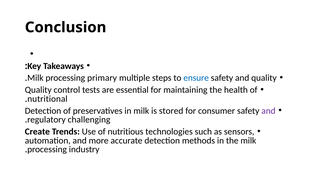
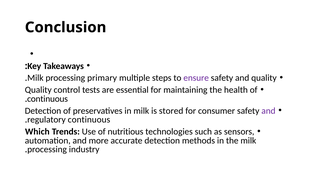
ensure colour: blue -> purple
nutritional at (47, 99): nutritional -> continuous
regulatory challenging: challenging -> continuous
Create: Create -> Which
